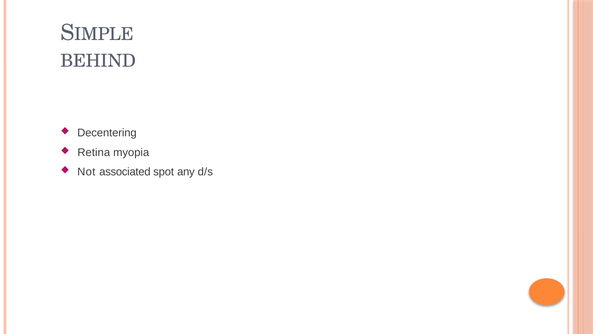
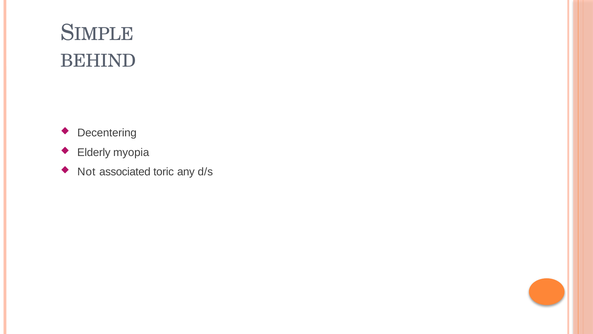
Retina: Retina -> Elderly
spot: spot -> toric
